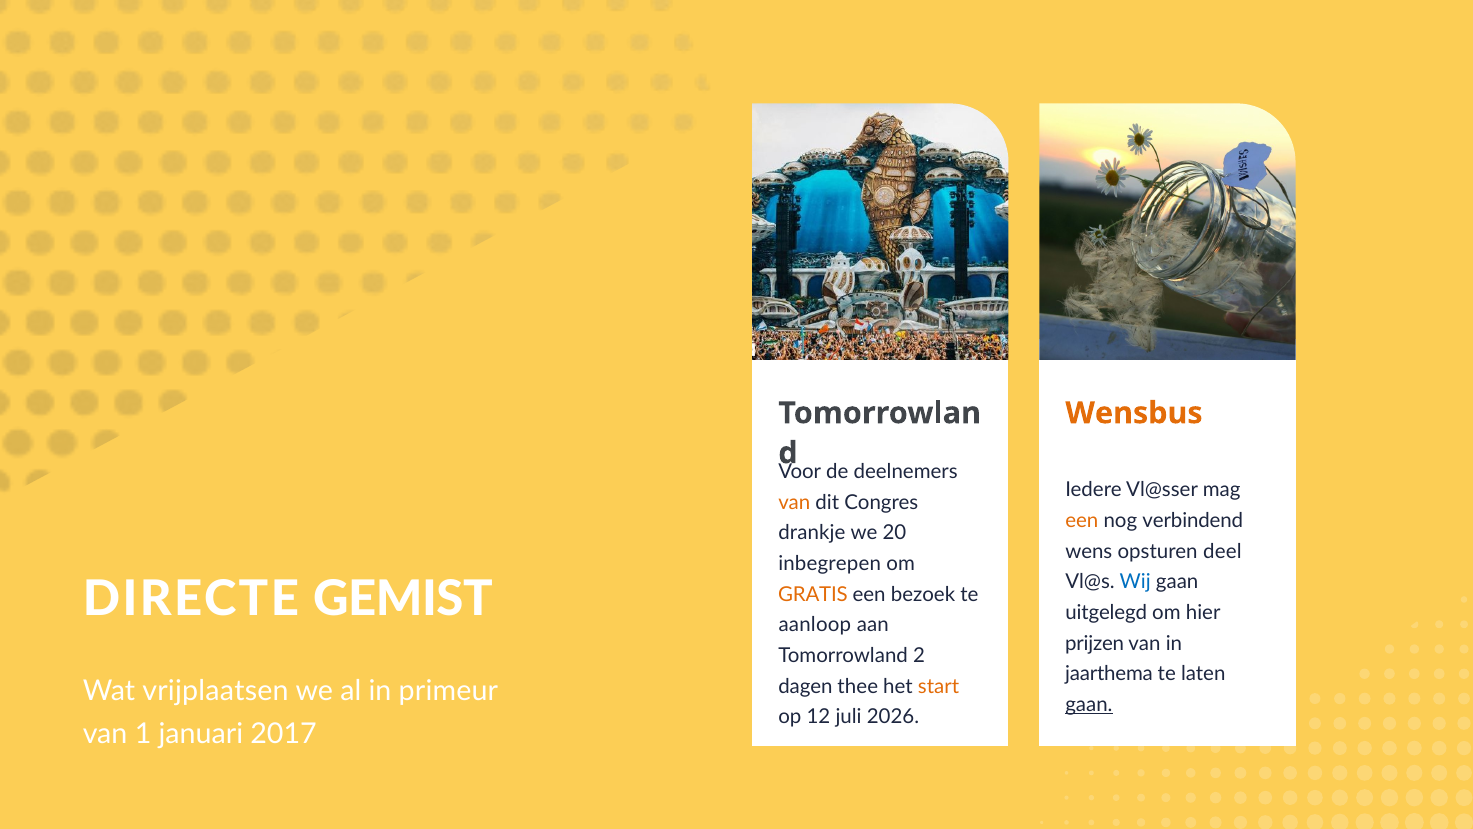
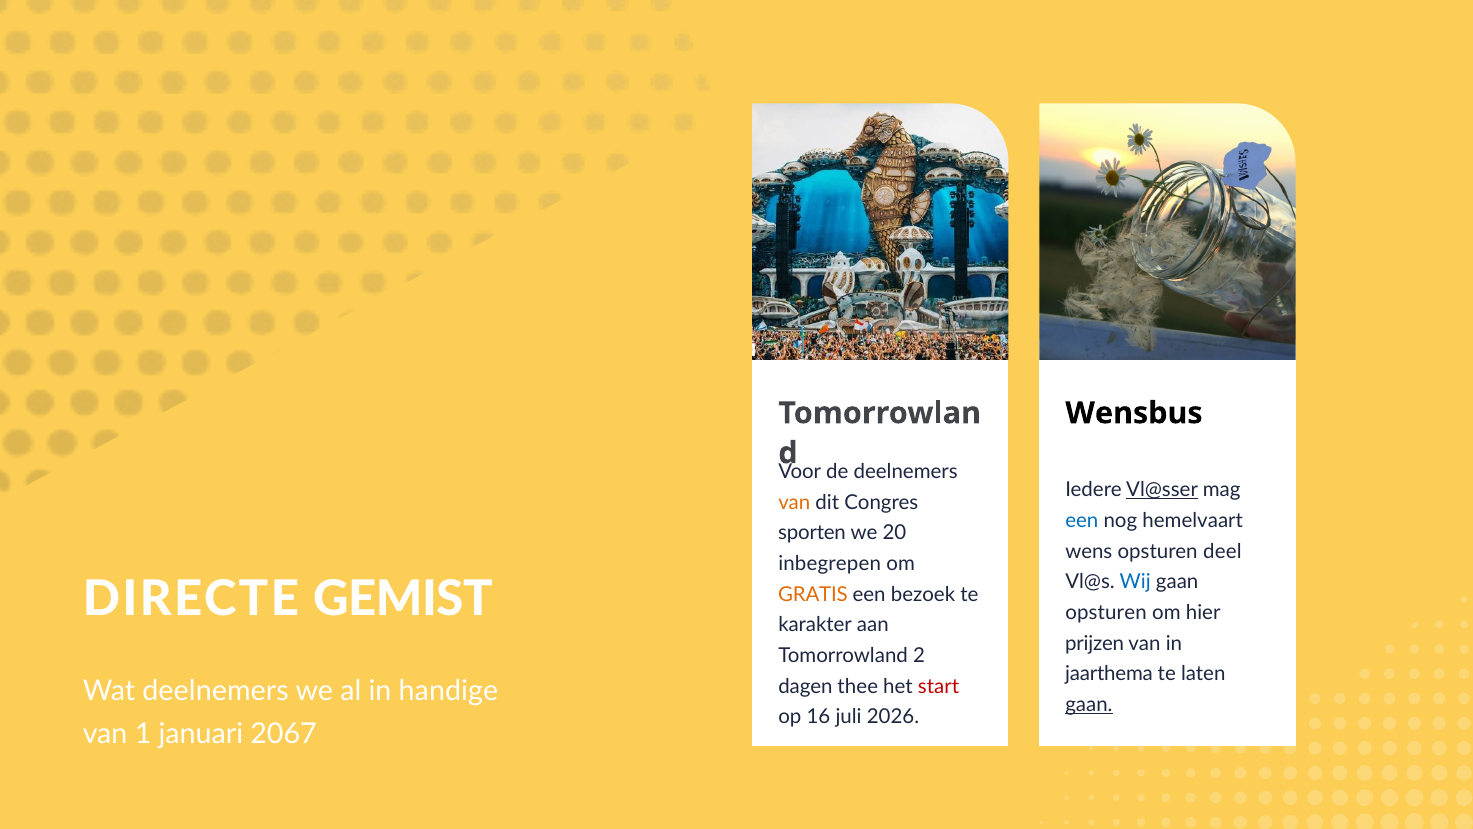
Wensbus colour: orange -> black
Vl@sser underline: none -> present
een at (1082, 520) colour: orange -> blue
verbindend: verbindend -> hemelvaart
drankje: drankje -> sporten
uitgelegd at (1106, 612): uitgelegd -> opsturen
aanloop: aanloop -> karakter
start colour: orange -> red
Wat vrijplaatsen: vrijplaatsen -> deelnemers
primeur: primeur -> handige
12: 12 -> 16
2017: 2017 -> 2067
